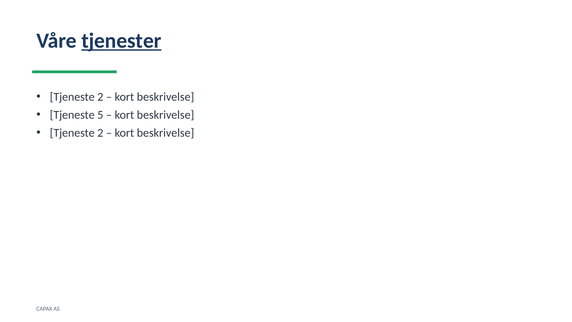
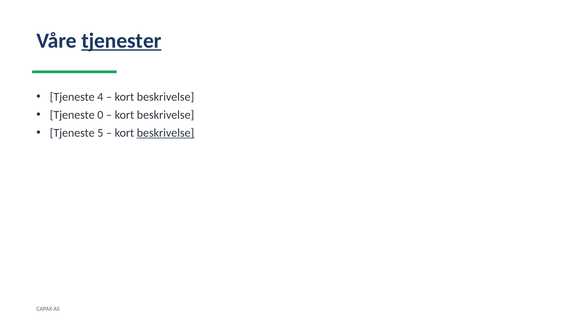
2 at (100, 97): 2 -> 4
5: 5 -> 0
2 at (100, 133): 2 -> 5
beskrivelse at (166, 133) underline: none -> present
